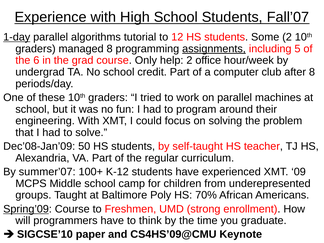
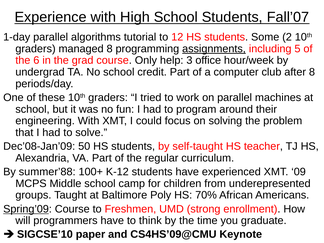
1-day underline: present -> none
help 2: 2 -> 3
summer’07: summer’07 -> summer’88
